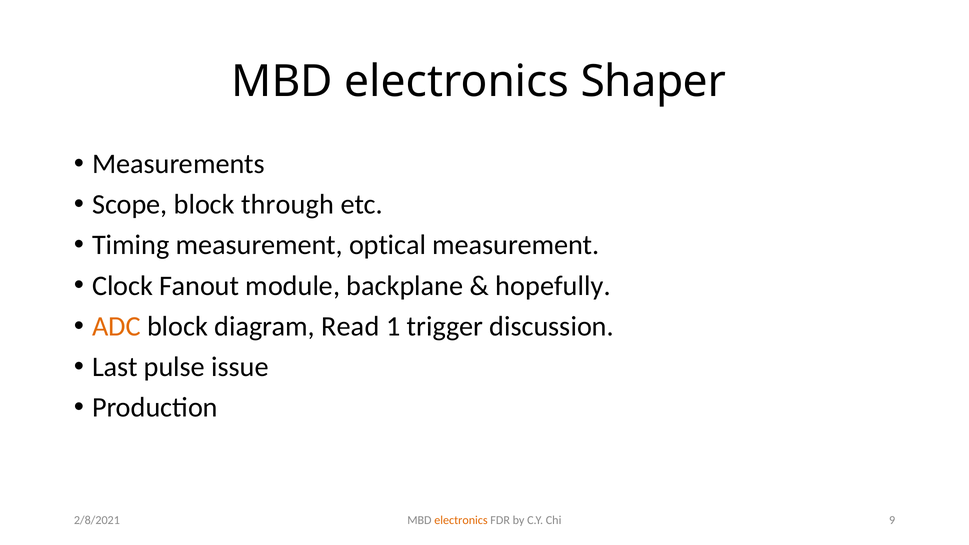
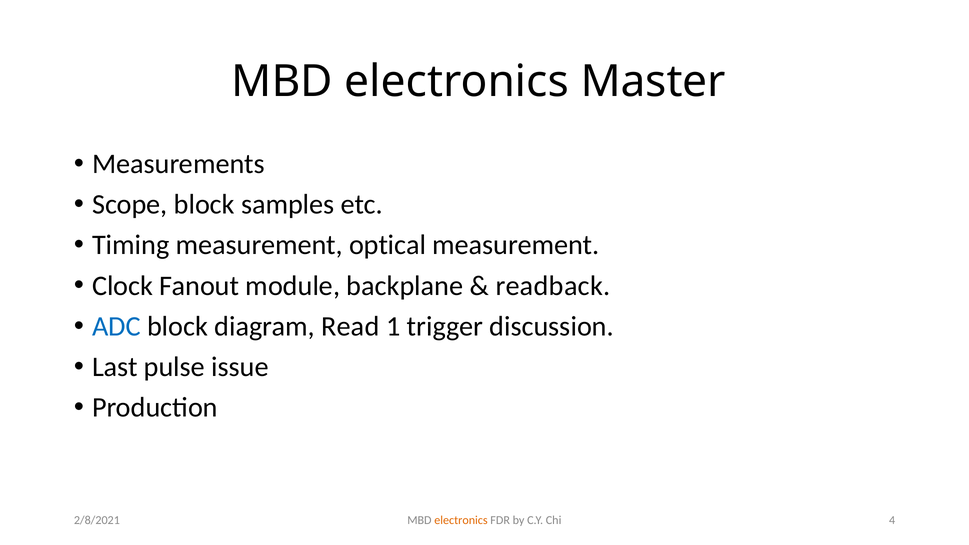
Shaper: Shaper -> Master
through: through -> samples
hopefully: hopefully -> readback
ADC colour: orange -> blue
9: 9 -> 4
